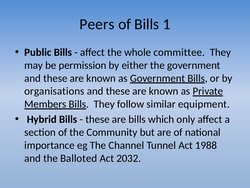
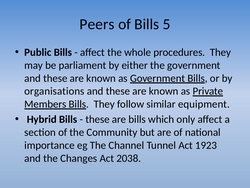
1: 1 -> 5
committee: committee -> procedures
permission: permission -> parliament
1988: 1988 -> 1923
Balloted: Balloted -> Changes
2032: 2032 -> 2038
